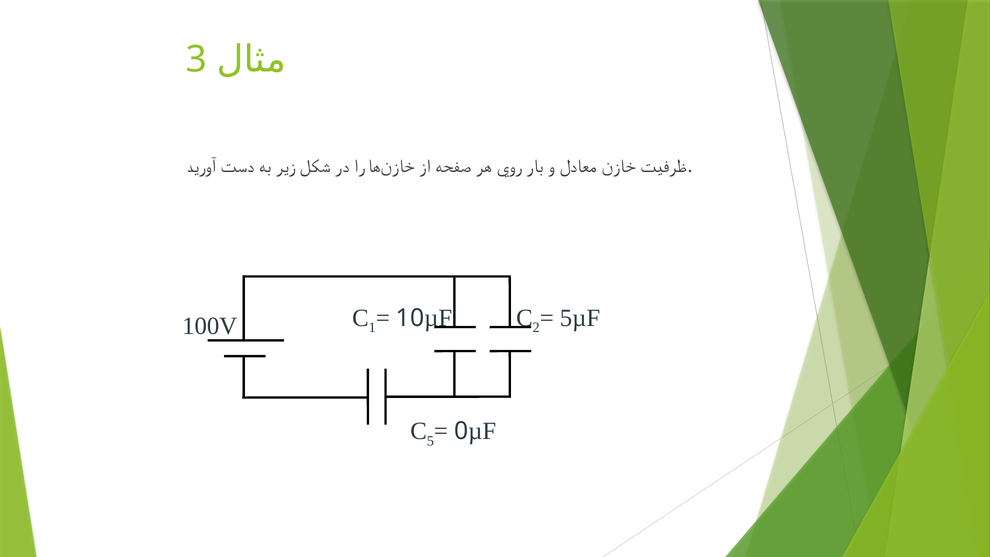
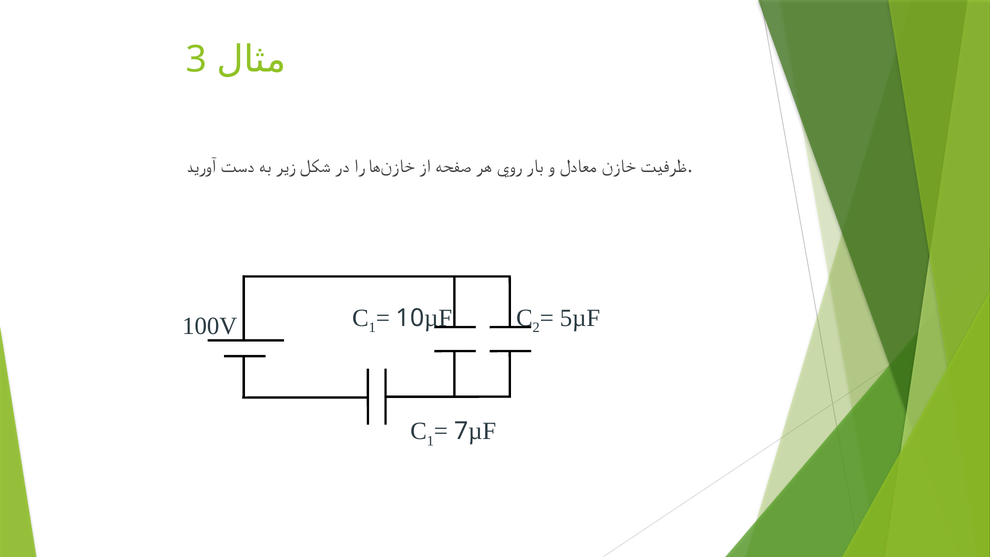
5 at (430, 441): 5 -> 1
0: 0 -> 7
